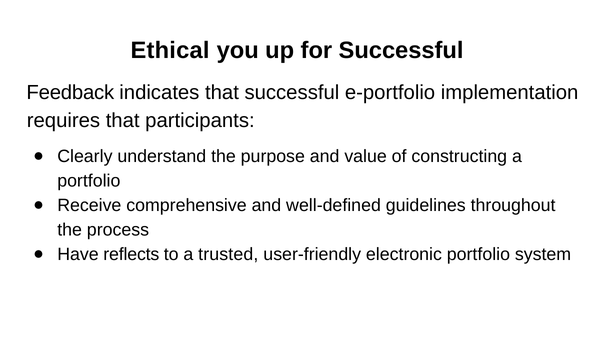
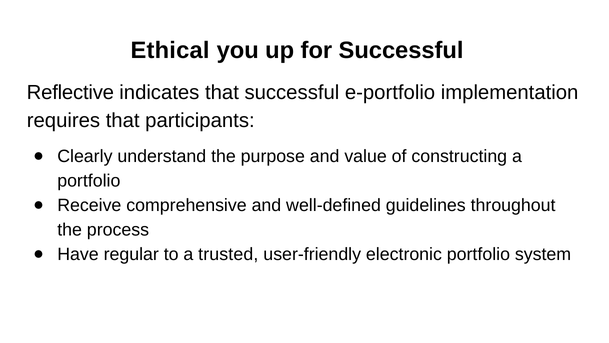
Feedback: Feedback -> Reflective
reflects: reflects -> regular
